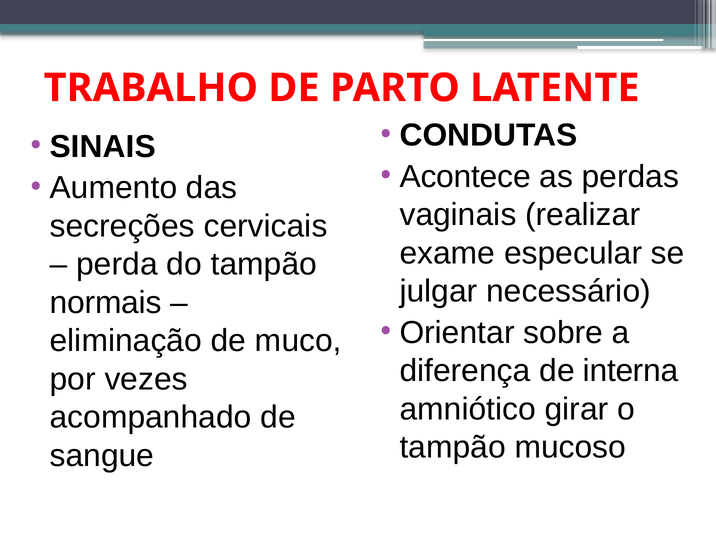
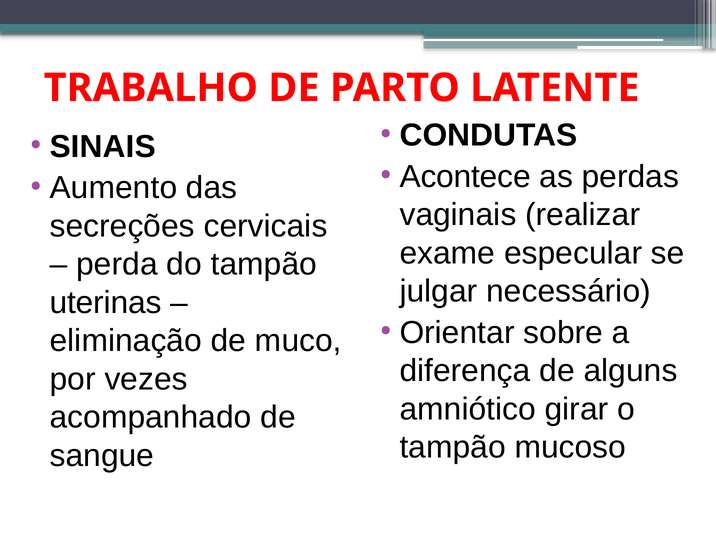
normais: normais -> uterinas
interna: interna -> alguns
